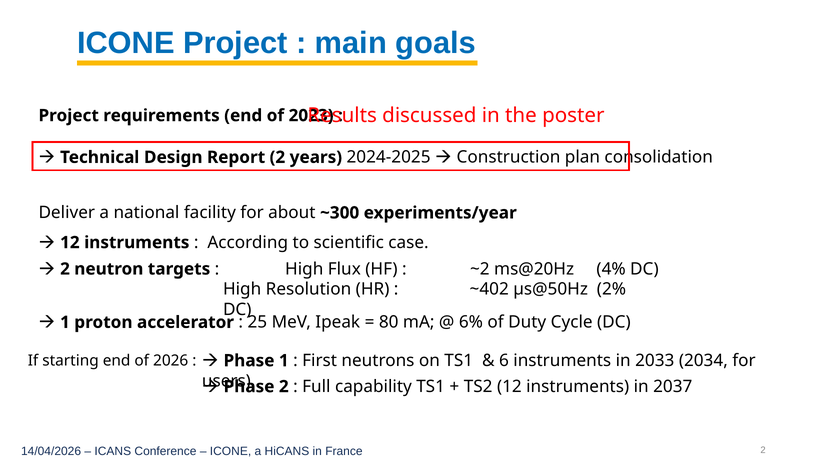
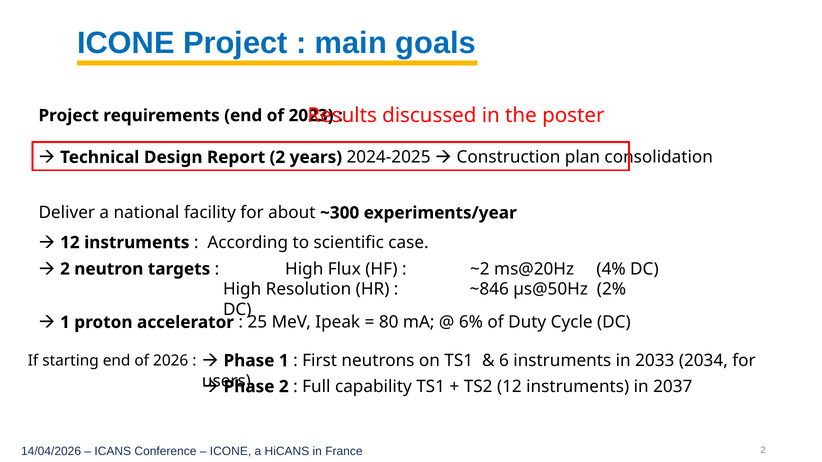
~402: ~402 -> ~846
